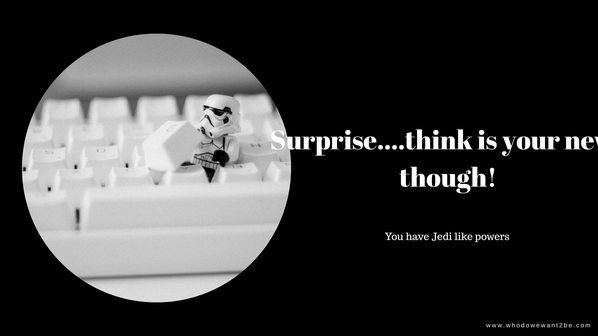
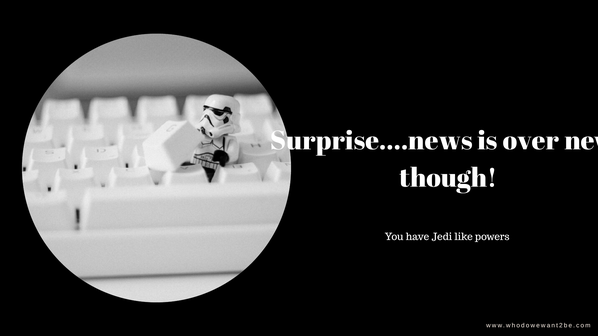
Surprise....think: Surprise....think -> Surprise....news
your: your -> over
